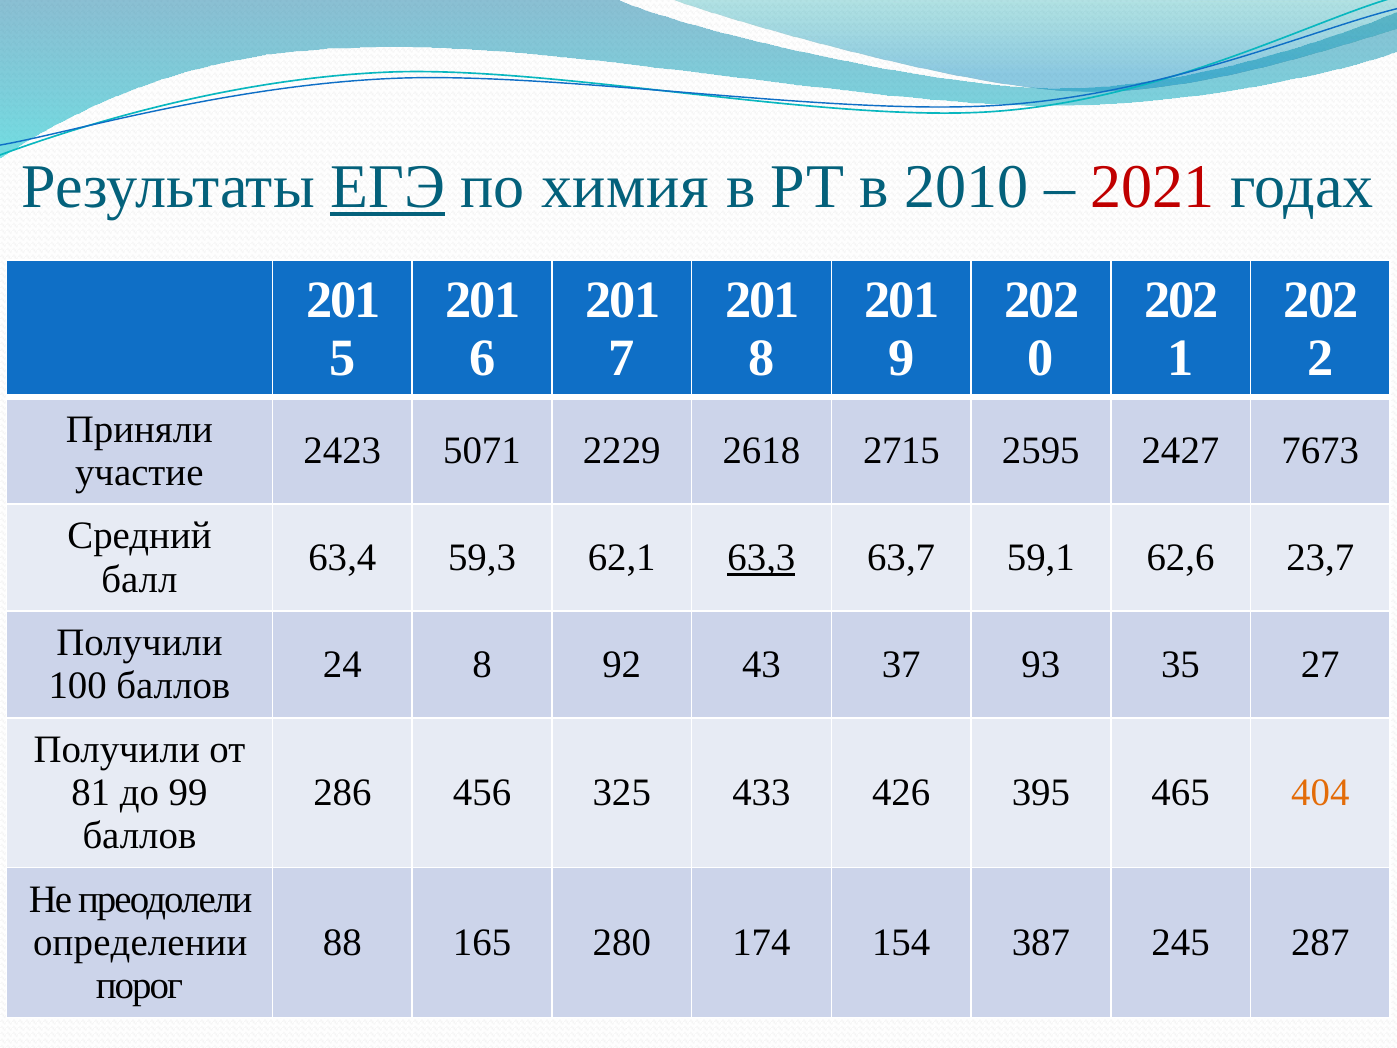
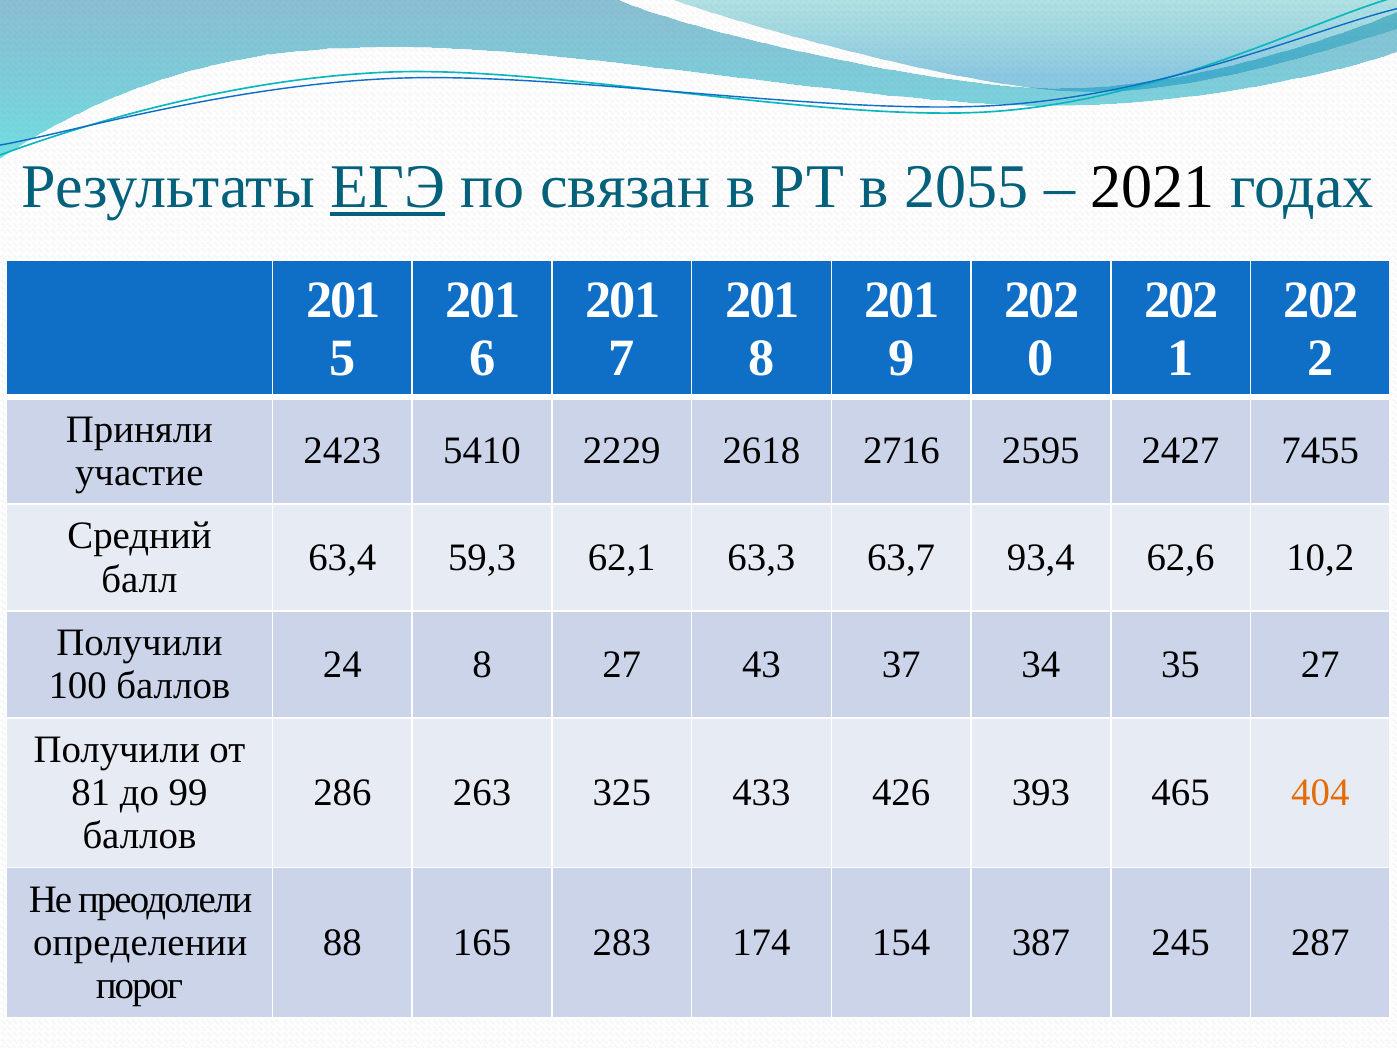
химия: химия -> связан
2010: 2010 -> 2055
2021 at (1153, 187) colour: red -> black
5071: 5071 -> 5410
2715: 2715 -> 2716
7673: 7673 -> 7455
63,3 underline: present -> none
59,1: 59,1 -> 93,4
23,7: 23,7 -> 10,2
8 92: 92 -> 27
93: 93 -> 34
456: 456 -> 263
395: 395 -> 393
280: 280 -> 283
